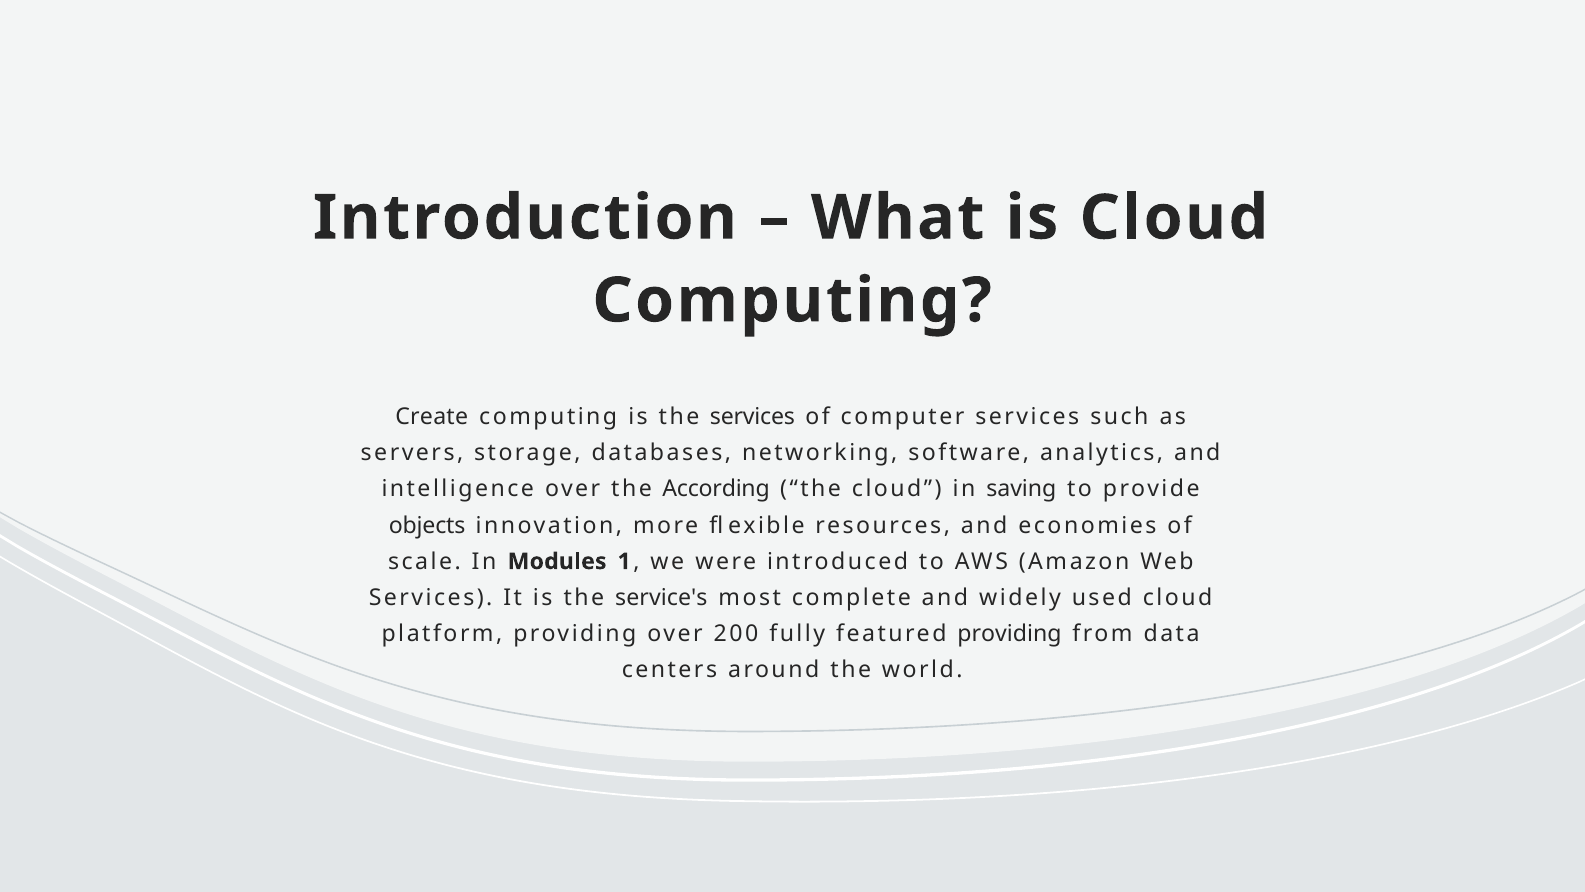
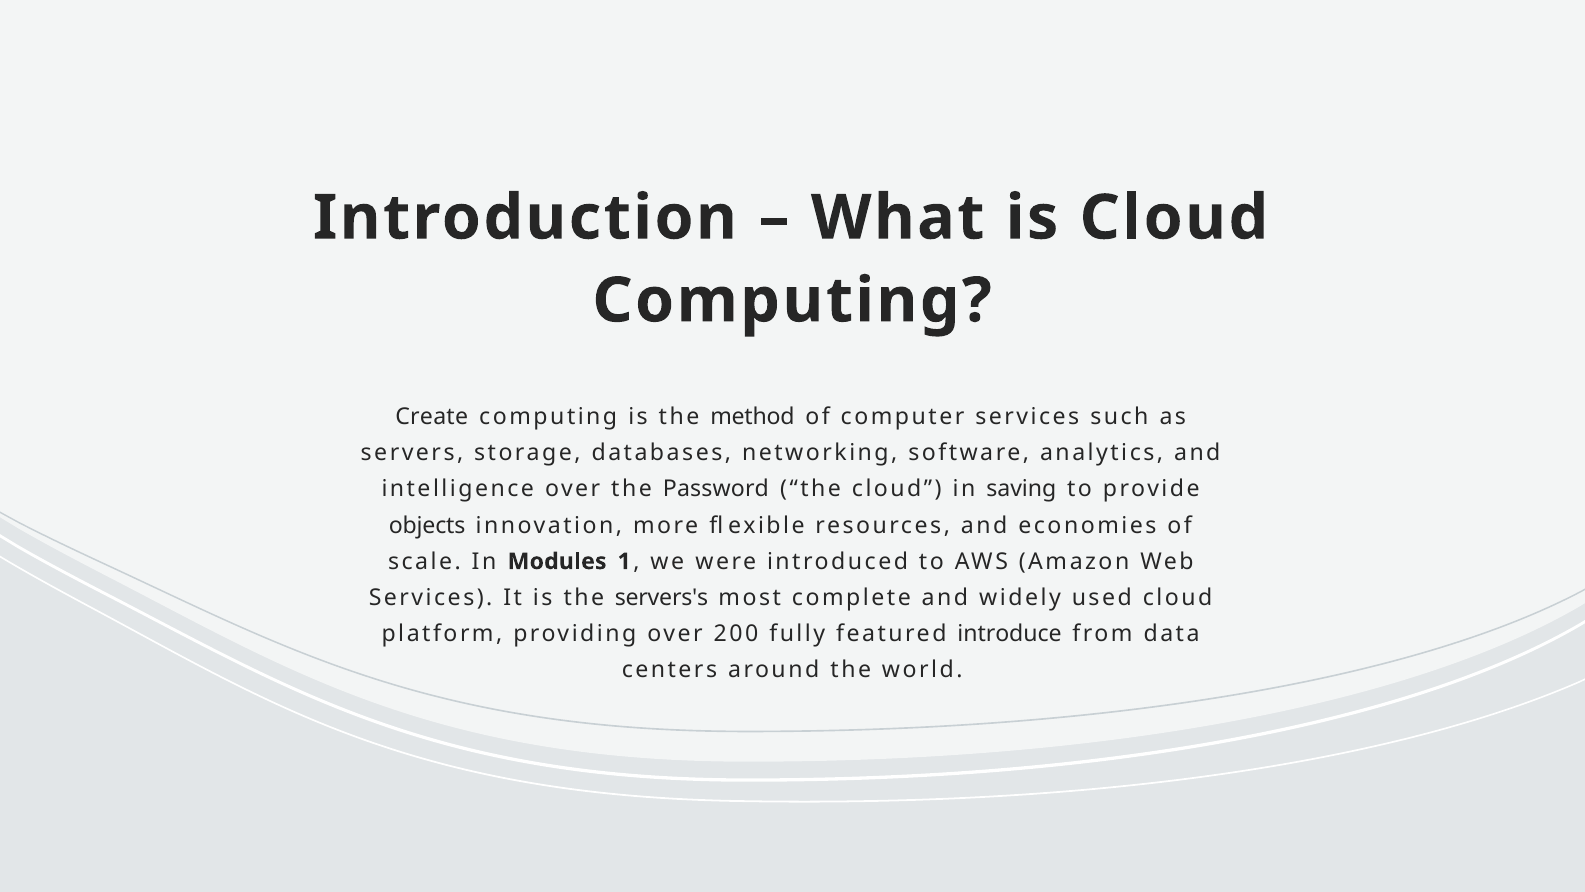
the services: services -> method
According: According -> Password
service's: service's -> servers's
featured providing: providing -> introduce
